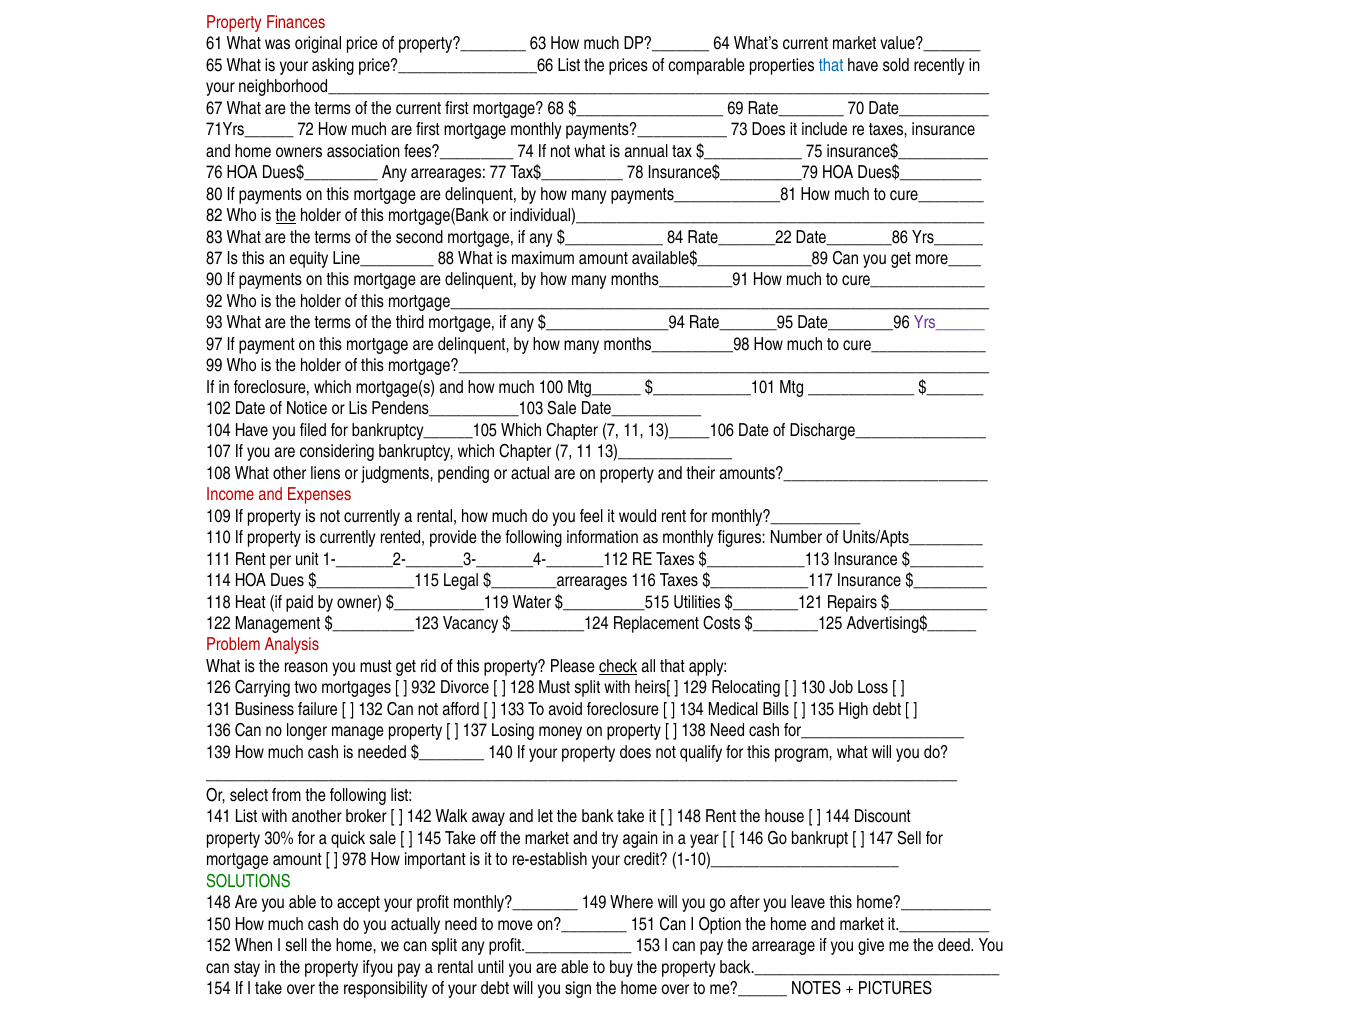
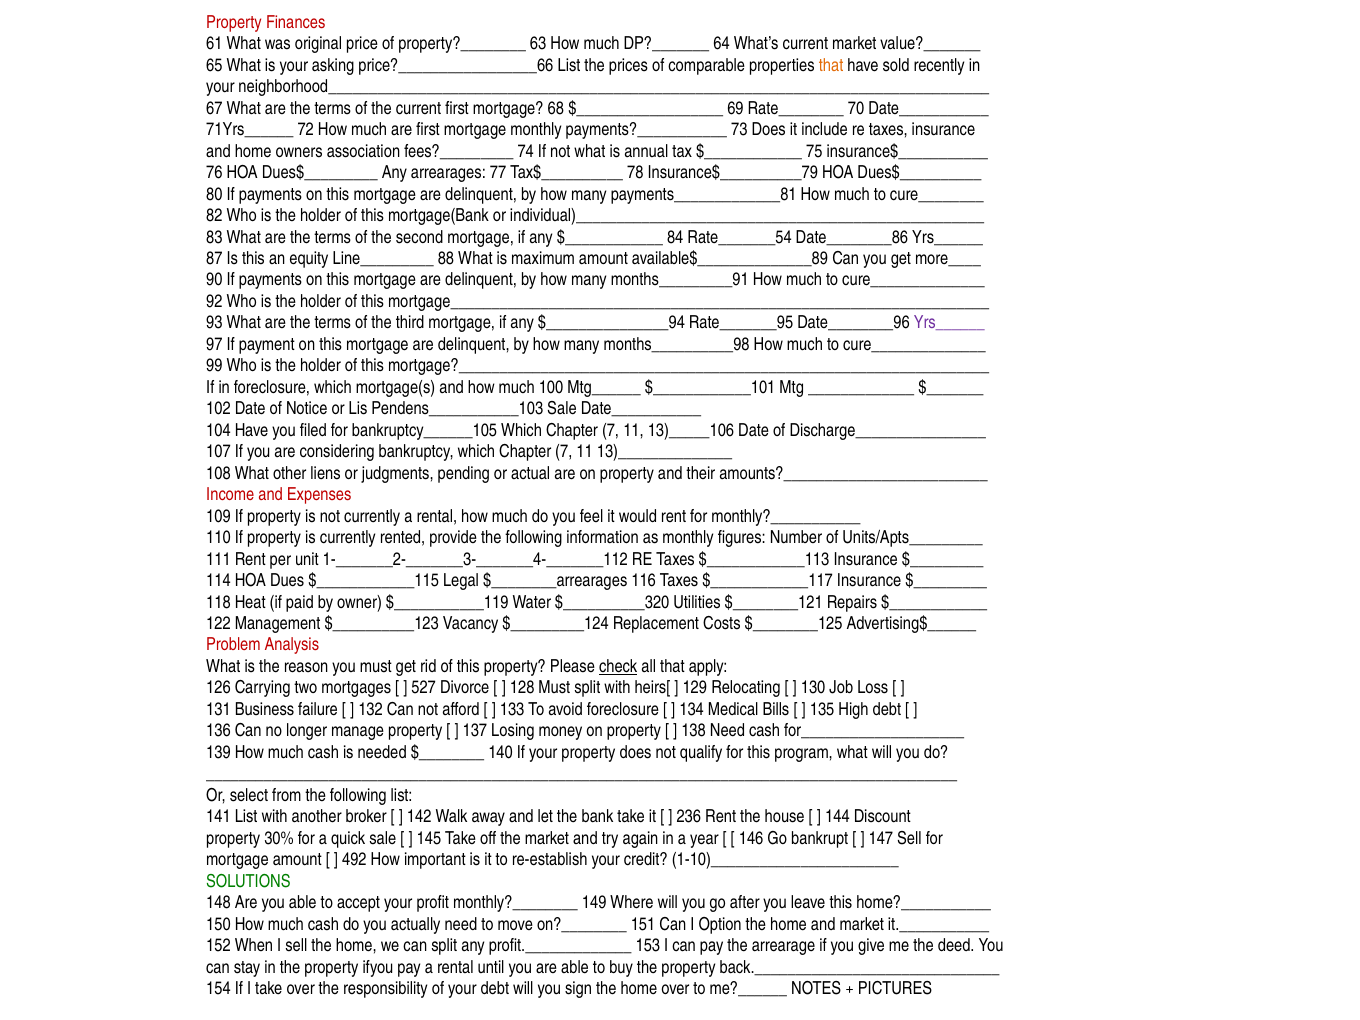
that at (831, 65) colour: blue -> orange
the at (286, 216) underline: present -> none
Rate_______22: Rate_______22 -> Rate_______54
$__________515: $__________515 -> $__________320
932: 932 -> 527
148 at (689, 817): 148 -> 236
978: 978 -> 492
